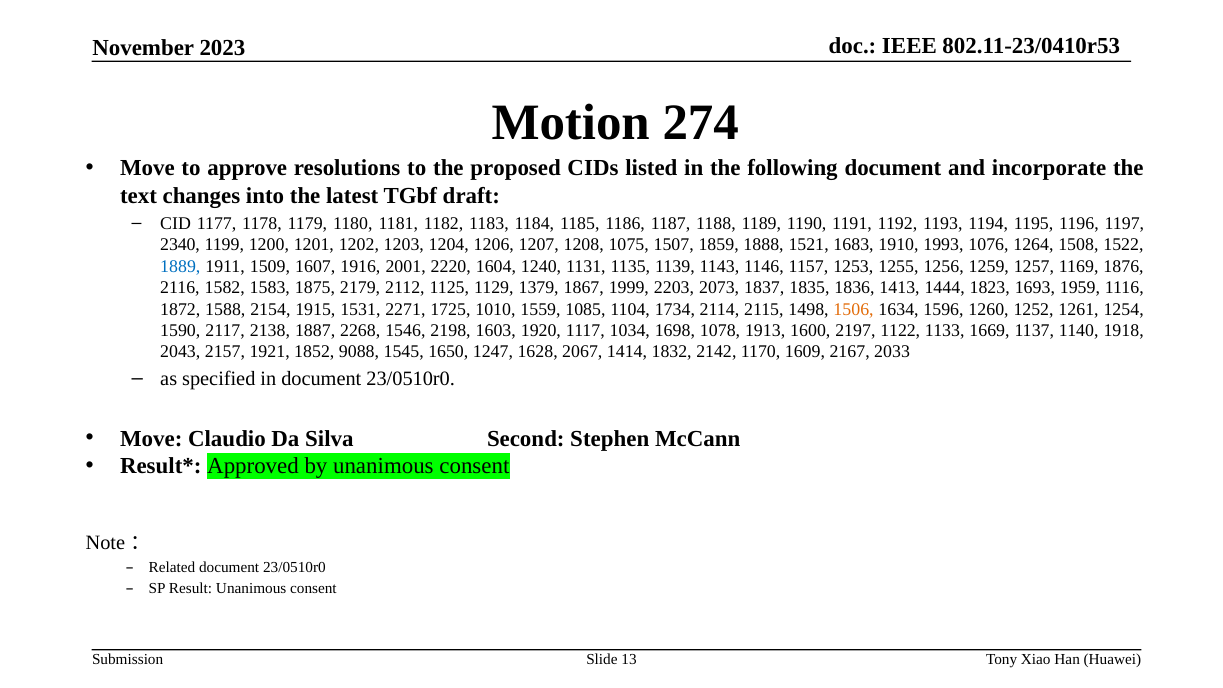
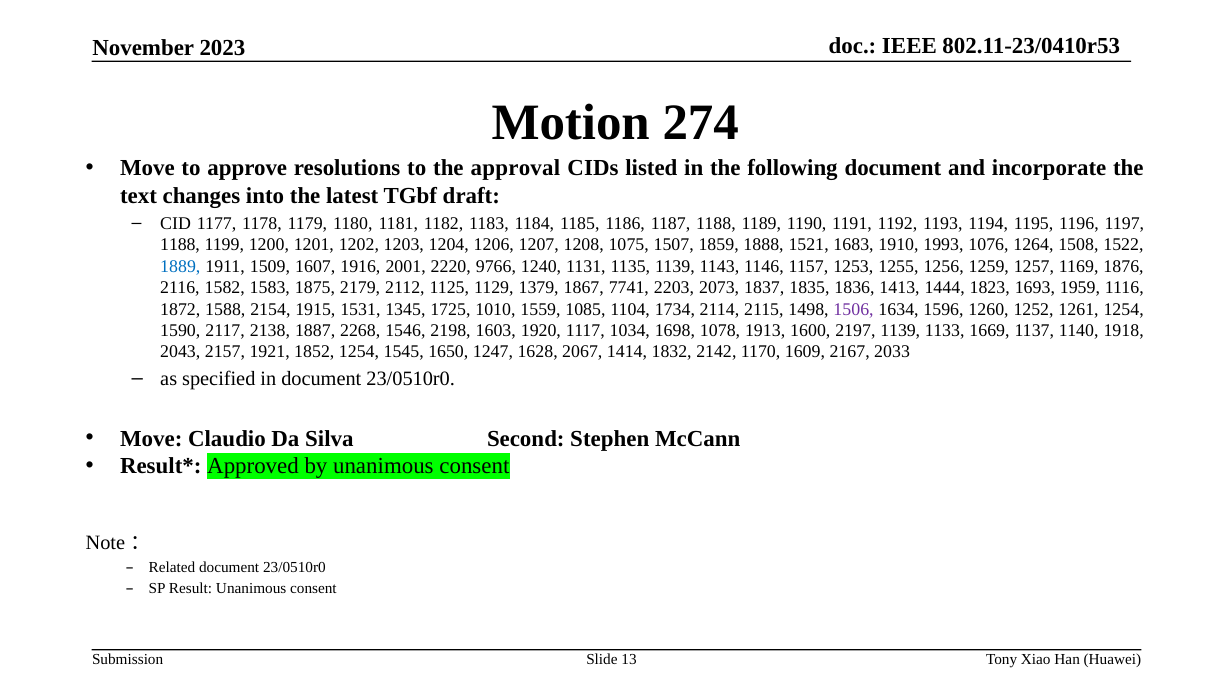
proposed: proposed -> approval
2340 at (180, 245): 2340 -> 1188
1604: 1604 -> 9766
1999: 1999 -> 7741
2271: 2271 -> 1345
1506 colour: orange -> purple
2197 1122: 1122 -> 1139
1852 9088: 9088 -> 1254
